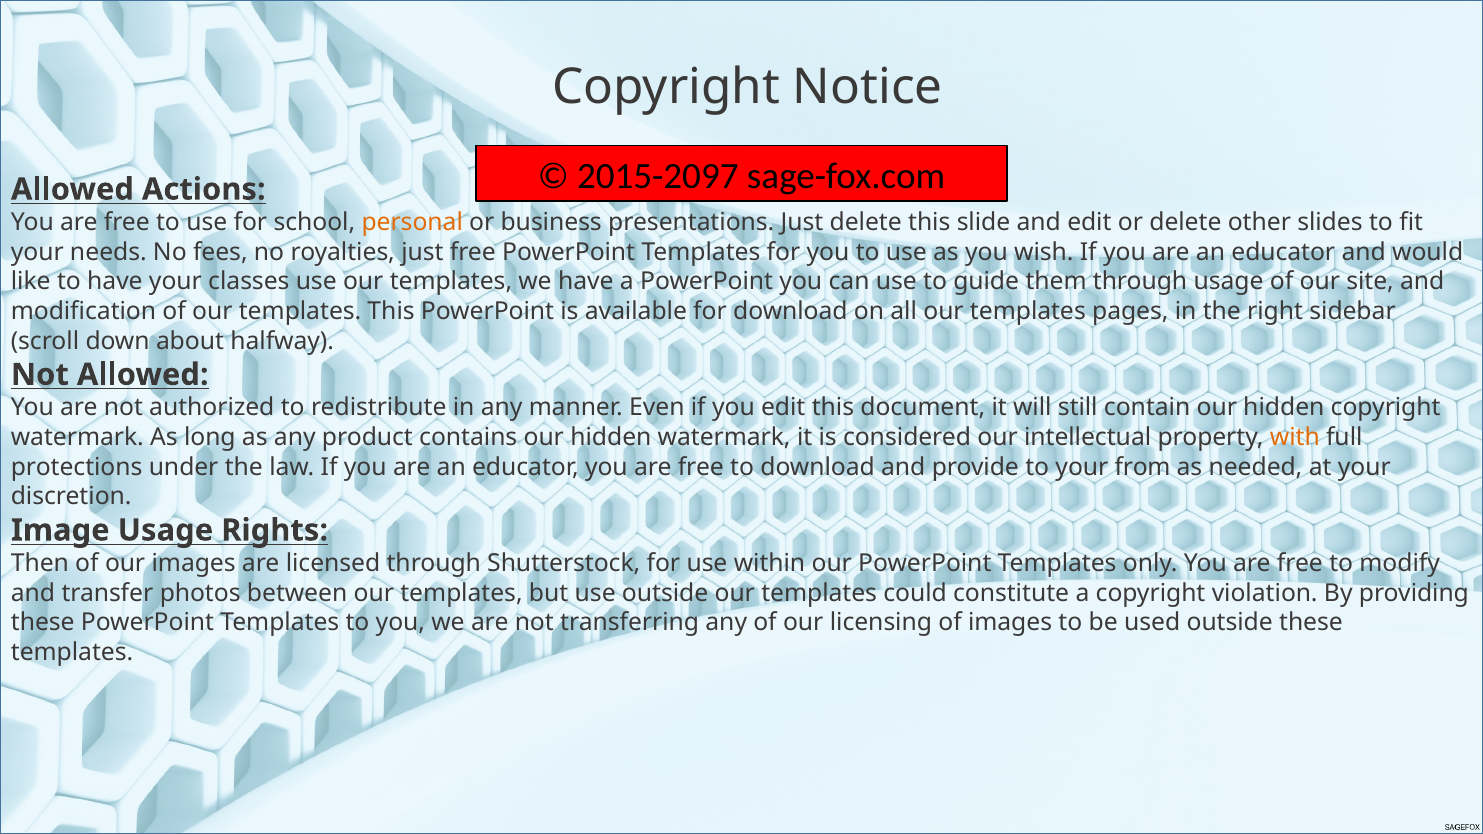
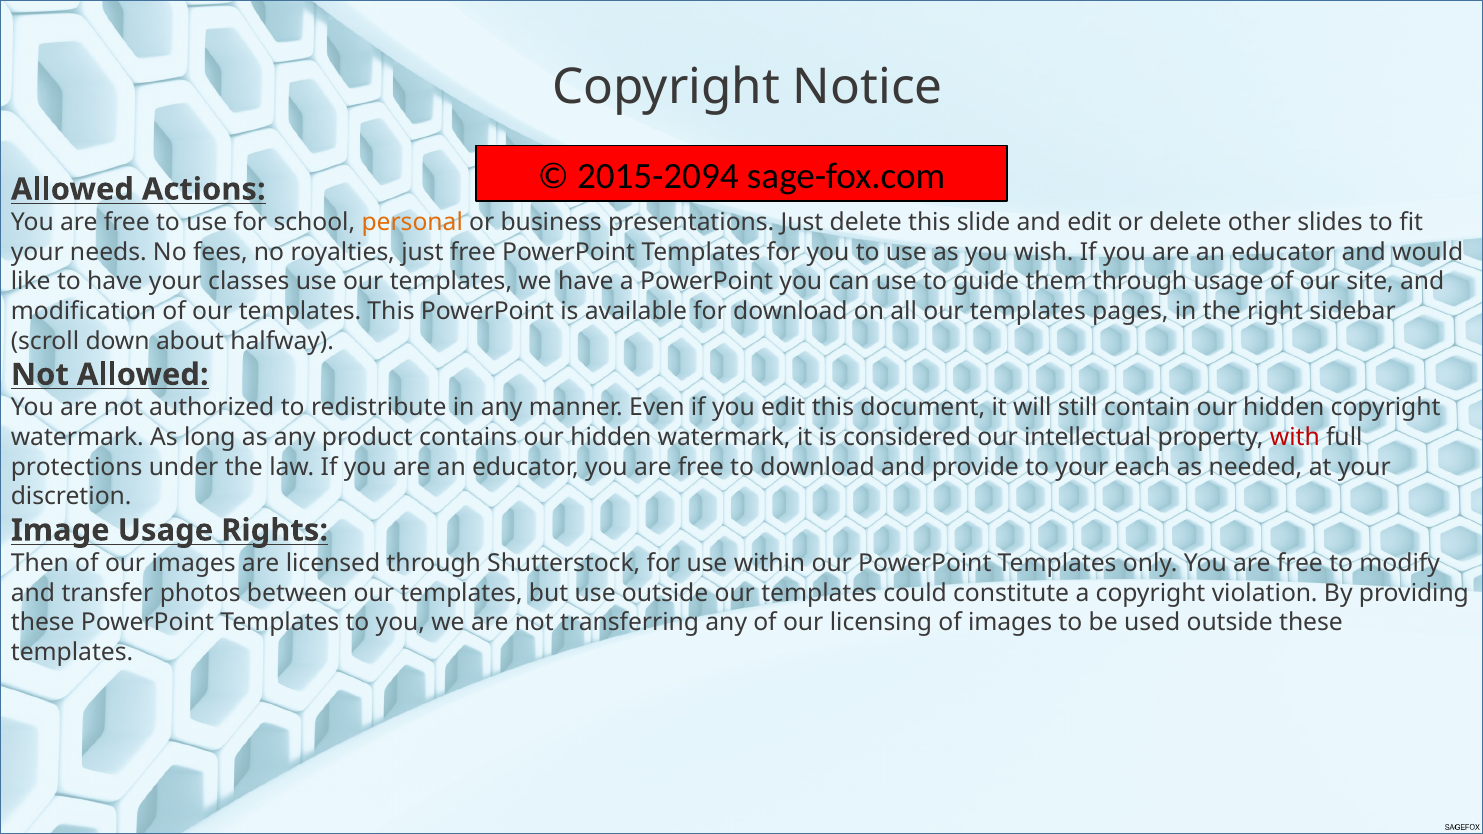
2015-2097: 2015-2097 -> 2015-2094
with colour: orange -> red
from: from -> each
